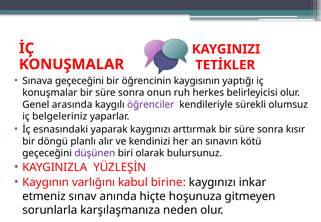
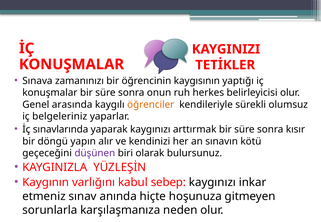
Sınava geçeceğini: geçeceğini -> zamanınızı
öğrenciler colour: purple -> orange
esnasındaki: esnasındaki -> sınavlarında
planlı: planlı -> yapın
birine: birine -> sebep
